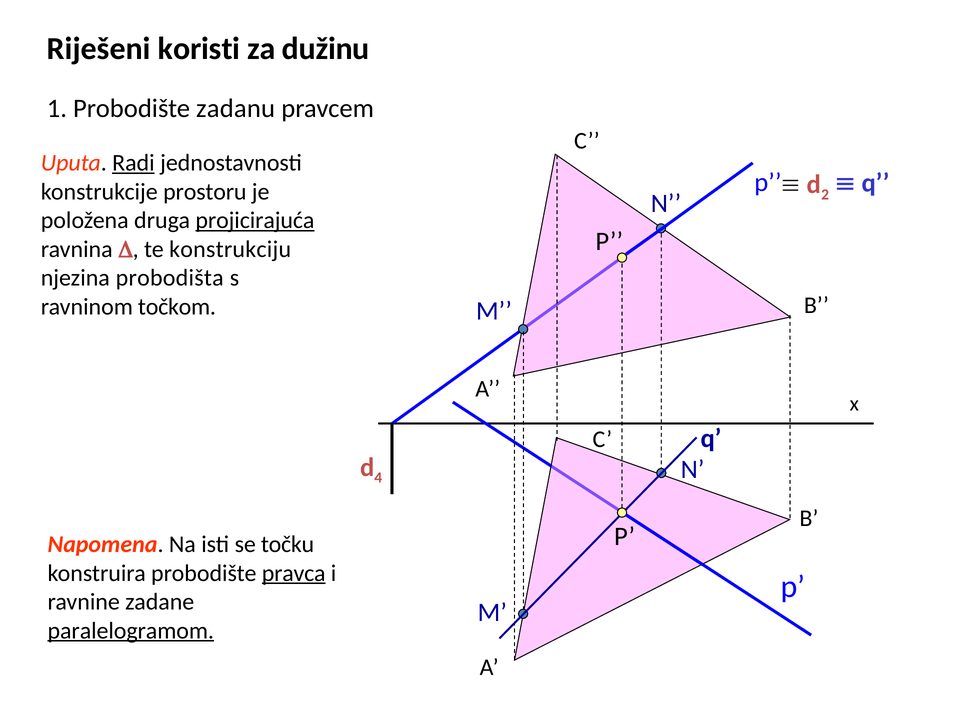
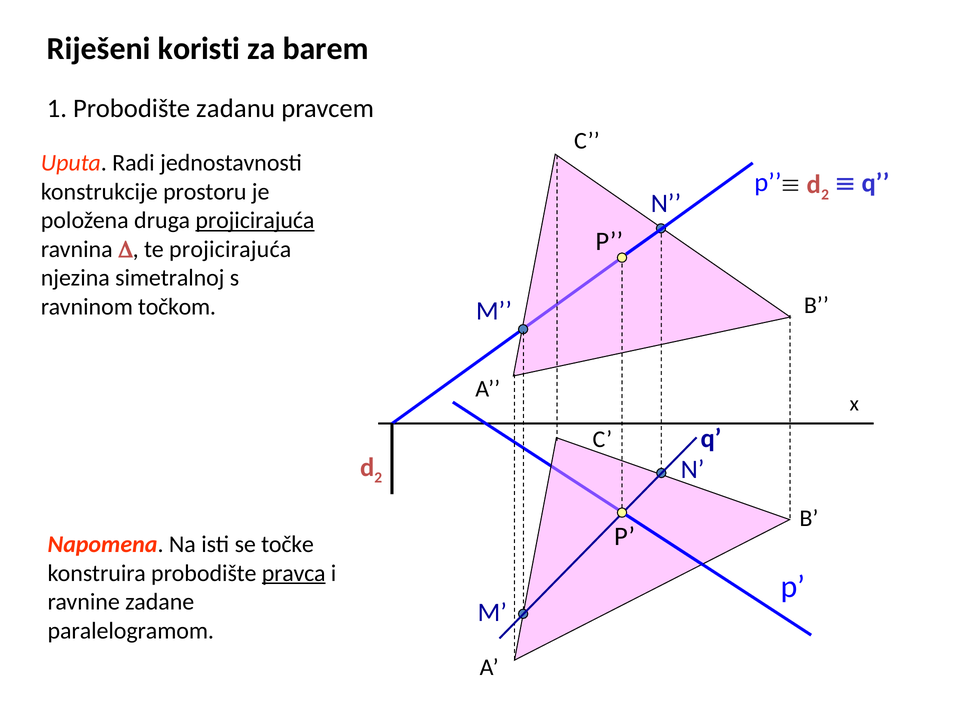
dužinu: dužinu -> barem
Radi underline: present -> none
te konstrukciju: konstrukciju -> projicirajuća
probodišta: probodišta -> simetralnoj
4 at (378, 478): 4 -> 2
točku: točku -> točke
paralelogramom underline: present -> none
